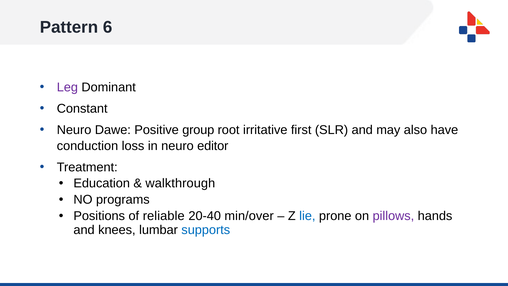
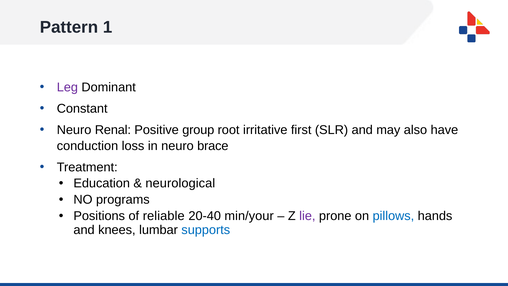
6: 6 -> 1
Dawe: Dawe -> Renal
editor: editor -> brace
walkthrough: walkthrough -> neurological
min/over: min/over -> min/your
lie colour: blue -> purple
pillows colour: purple -> blue
